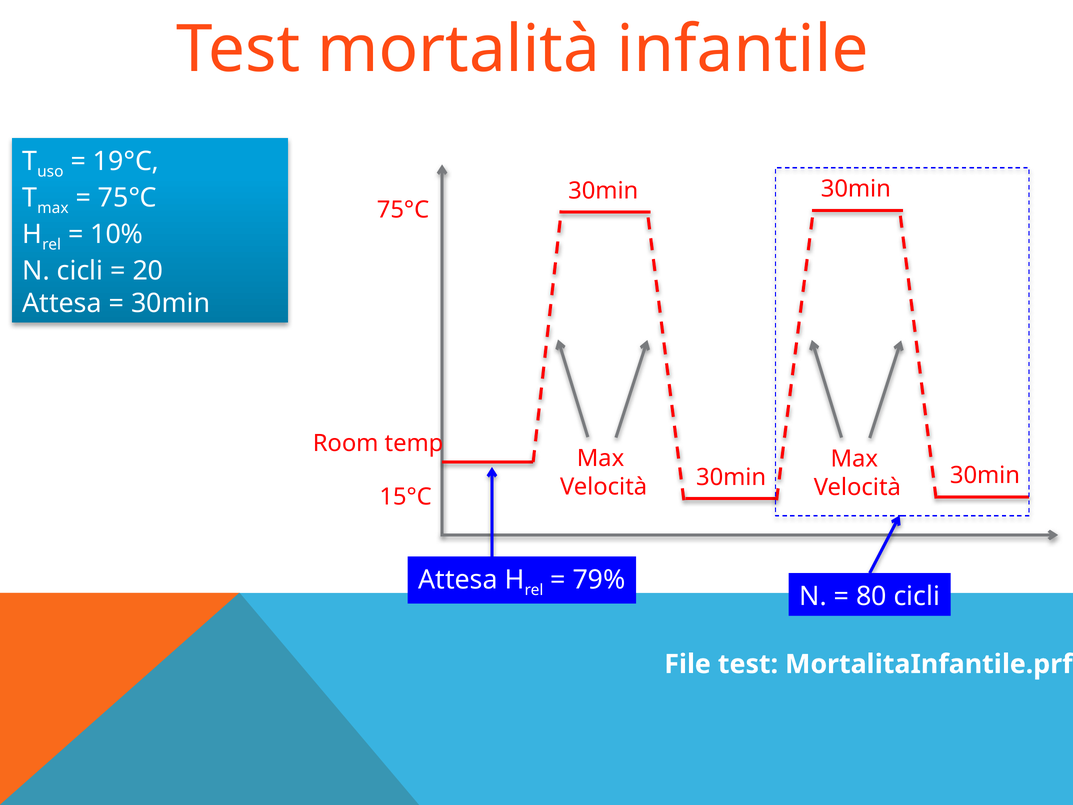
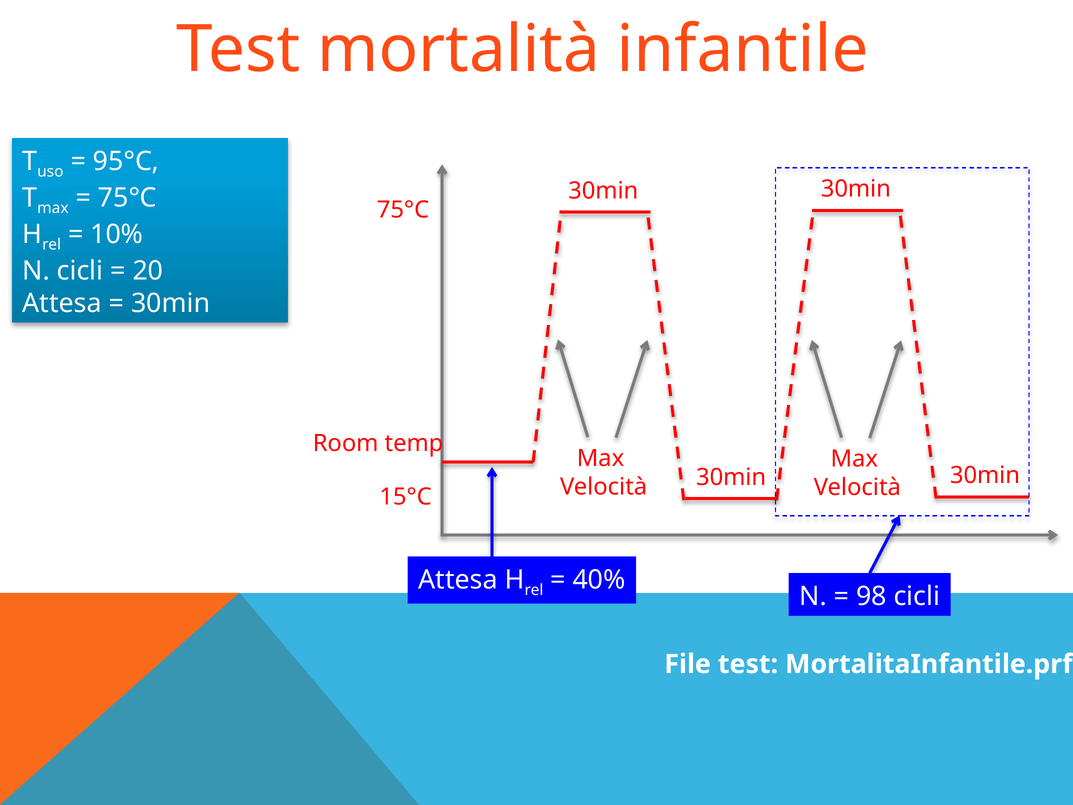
19°C: 19°C -> 95°C
79%: 79% -> 40%
80: 80 -> 98
